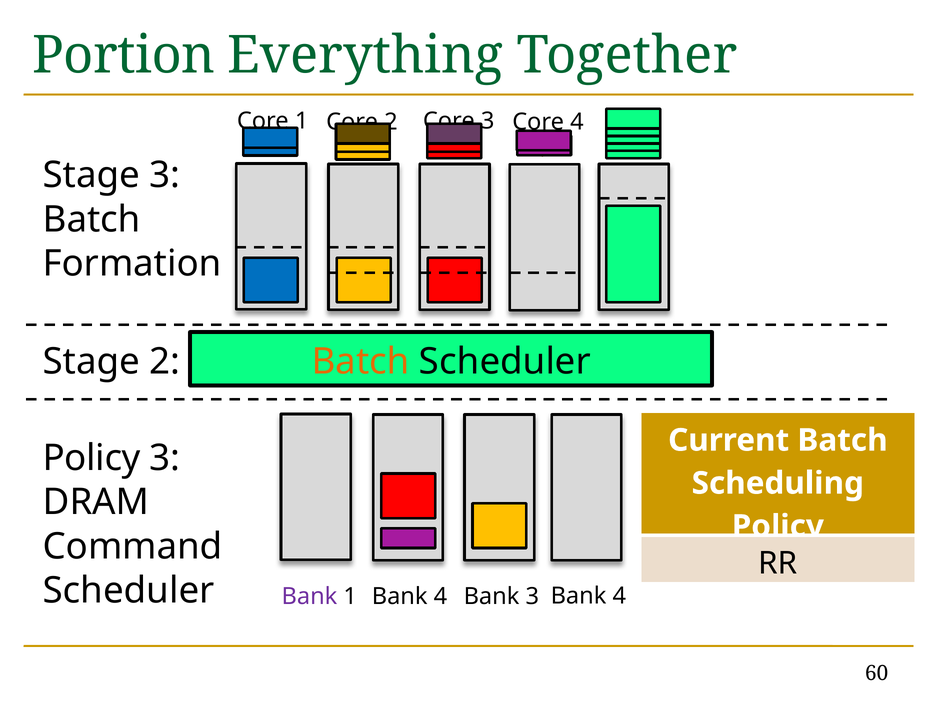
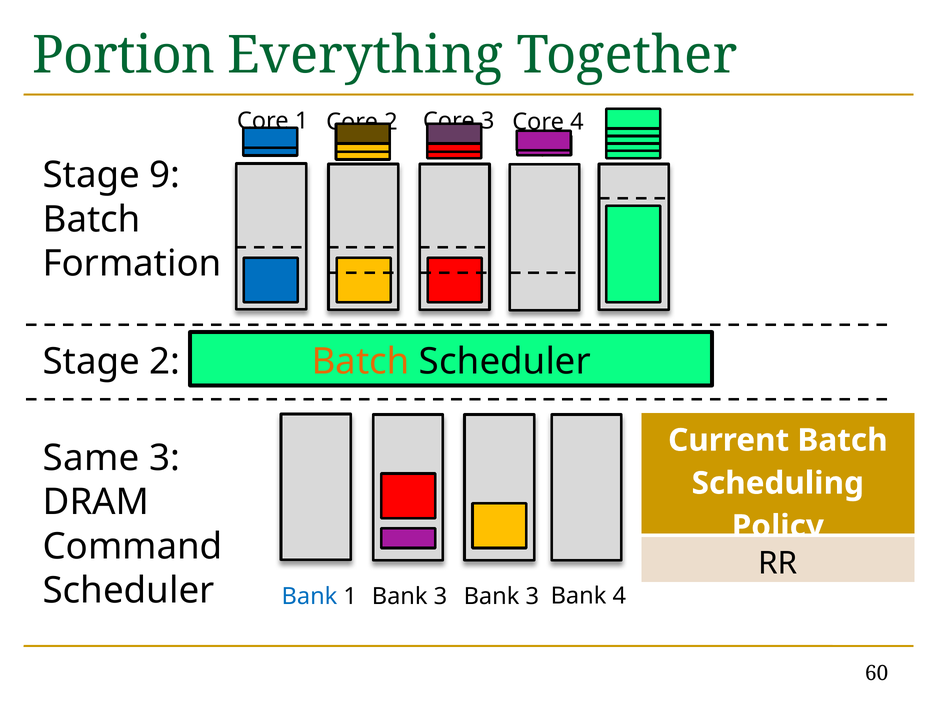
Stage 3: 3 -> 9
Policy at (92, 458): Policy -> Same
Bank at (309, 596) colour: purple -> blue
1 Bank 4: 4 -> 3
